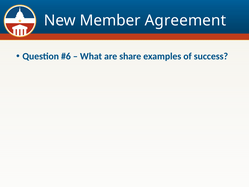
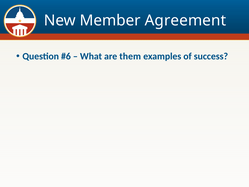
share: share -> them
